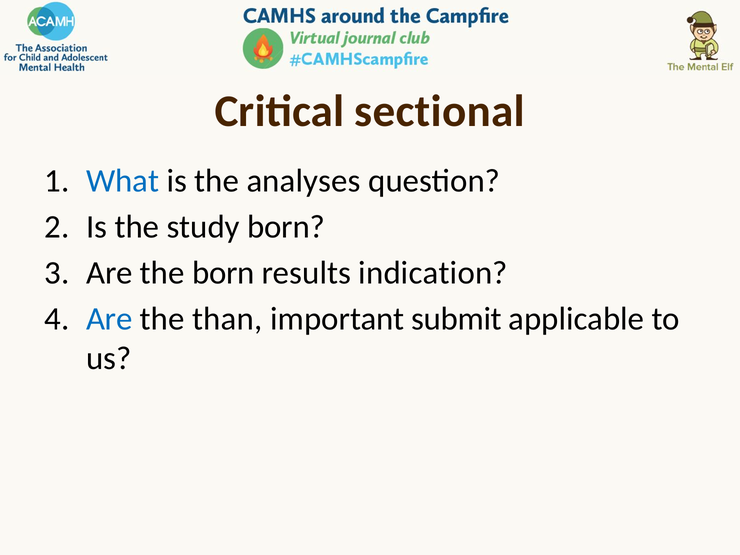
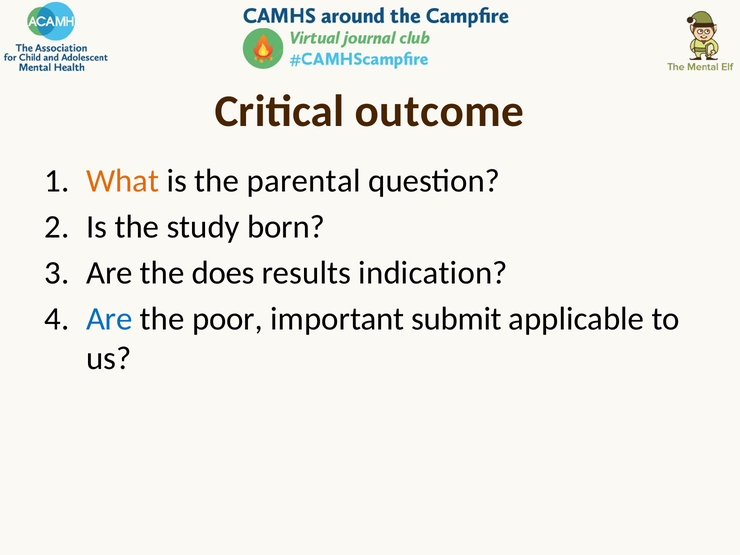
sectional: sectional -> outcome
What colour: blue -> orange
analyses: analyses -> parental
the born: born -> does
than: than -> poor
